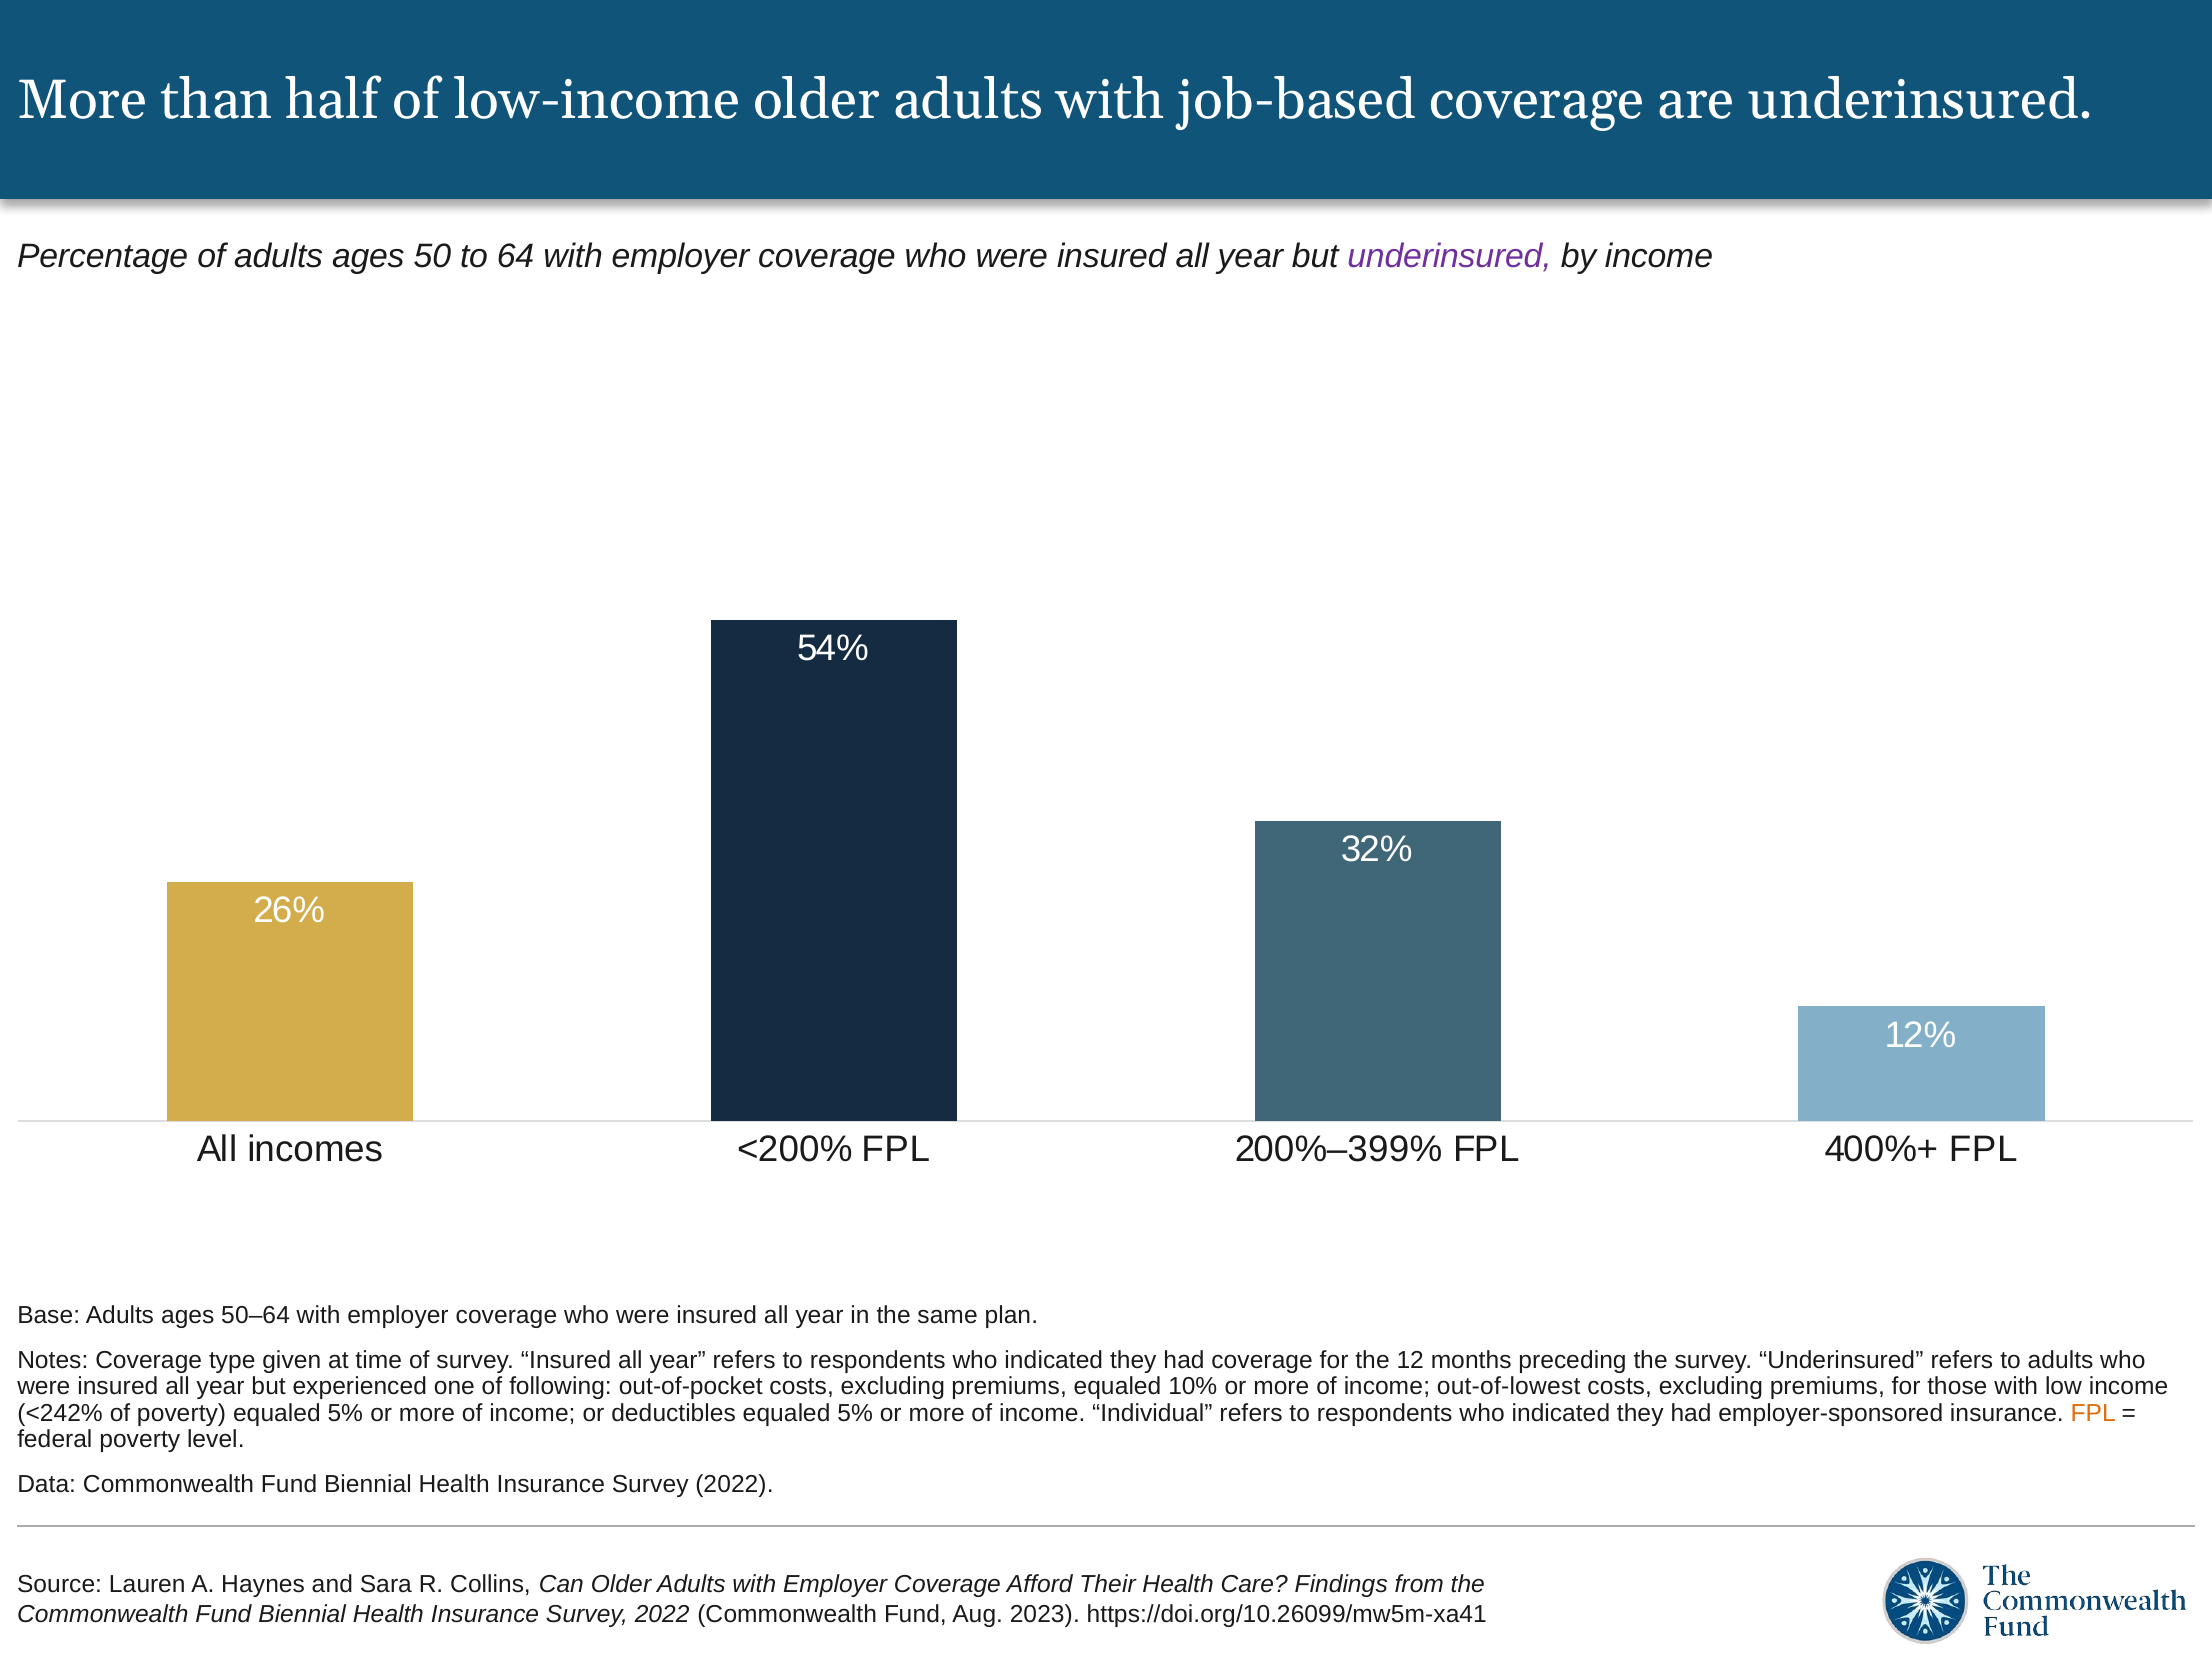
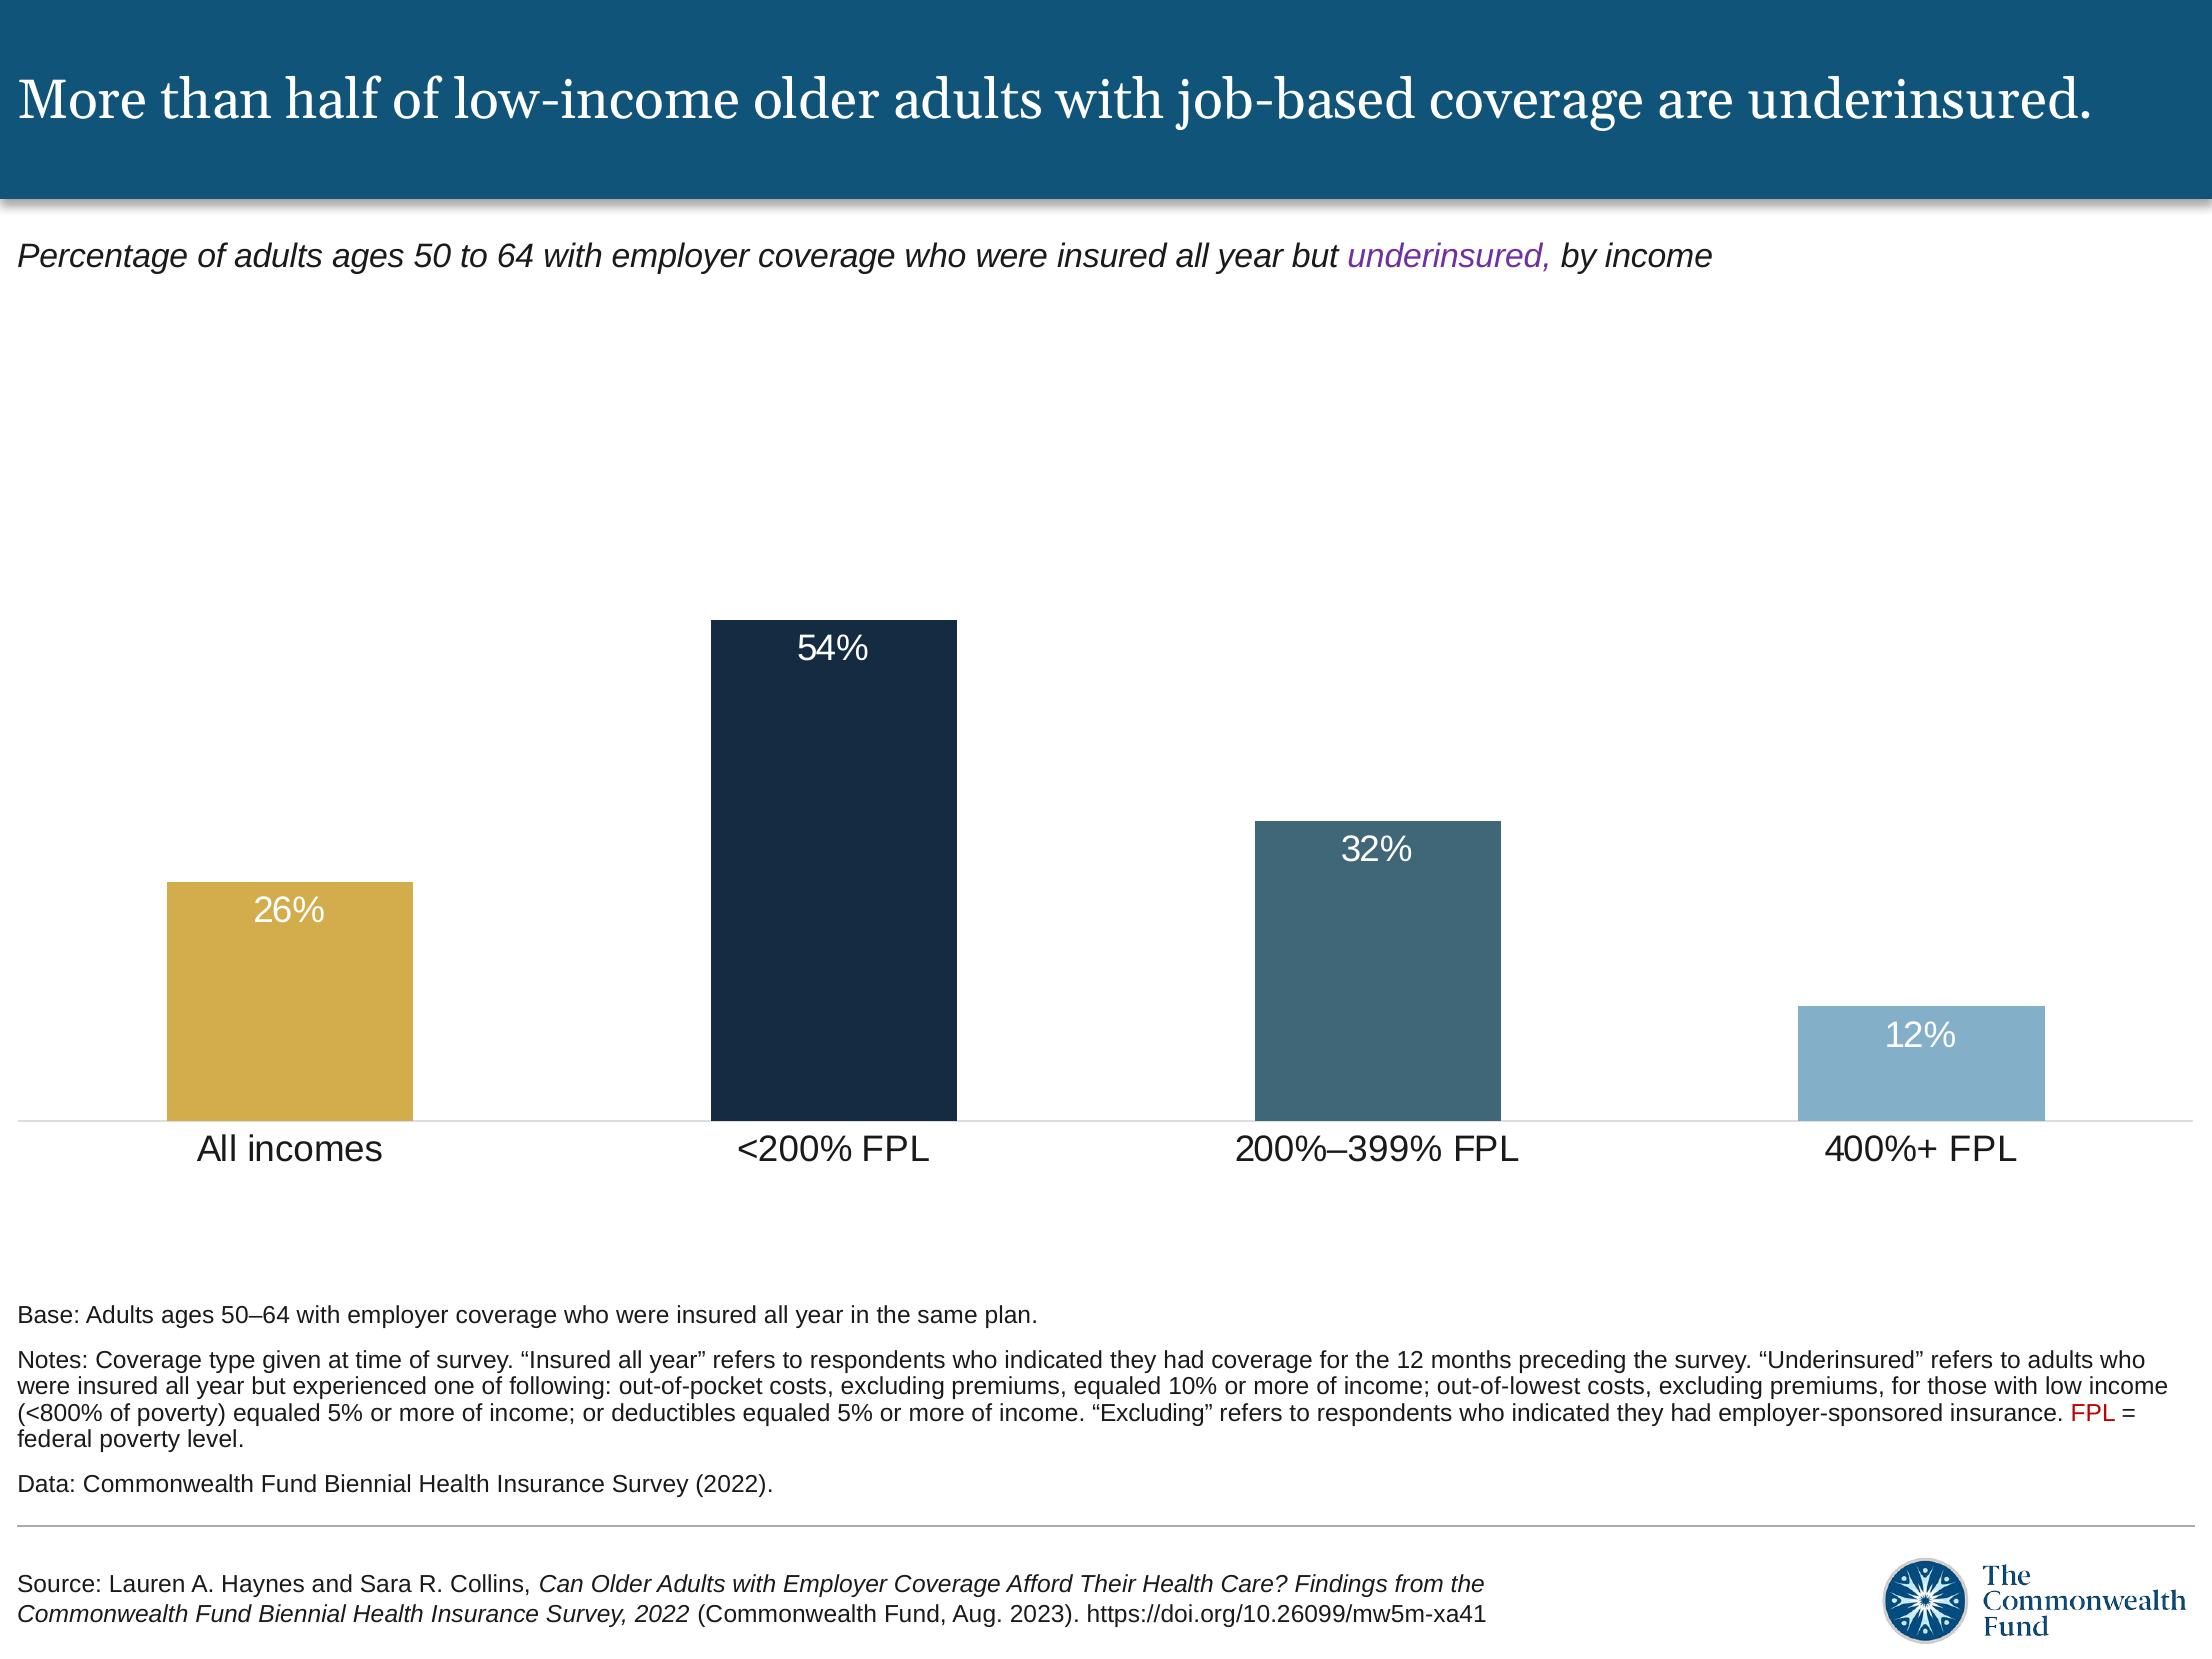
<242%: <242% -> <800%
income Individual: Individual -> Excluding
FPL at (2093, 1413) colour: orange -> red
